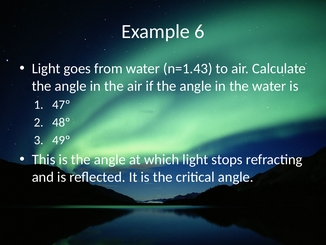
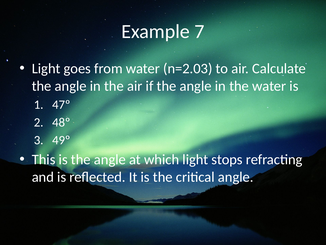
6: 6 -> 7
n=1.43: n=1.43 -> n=2.03
